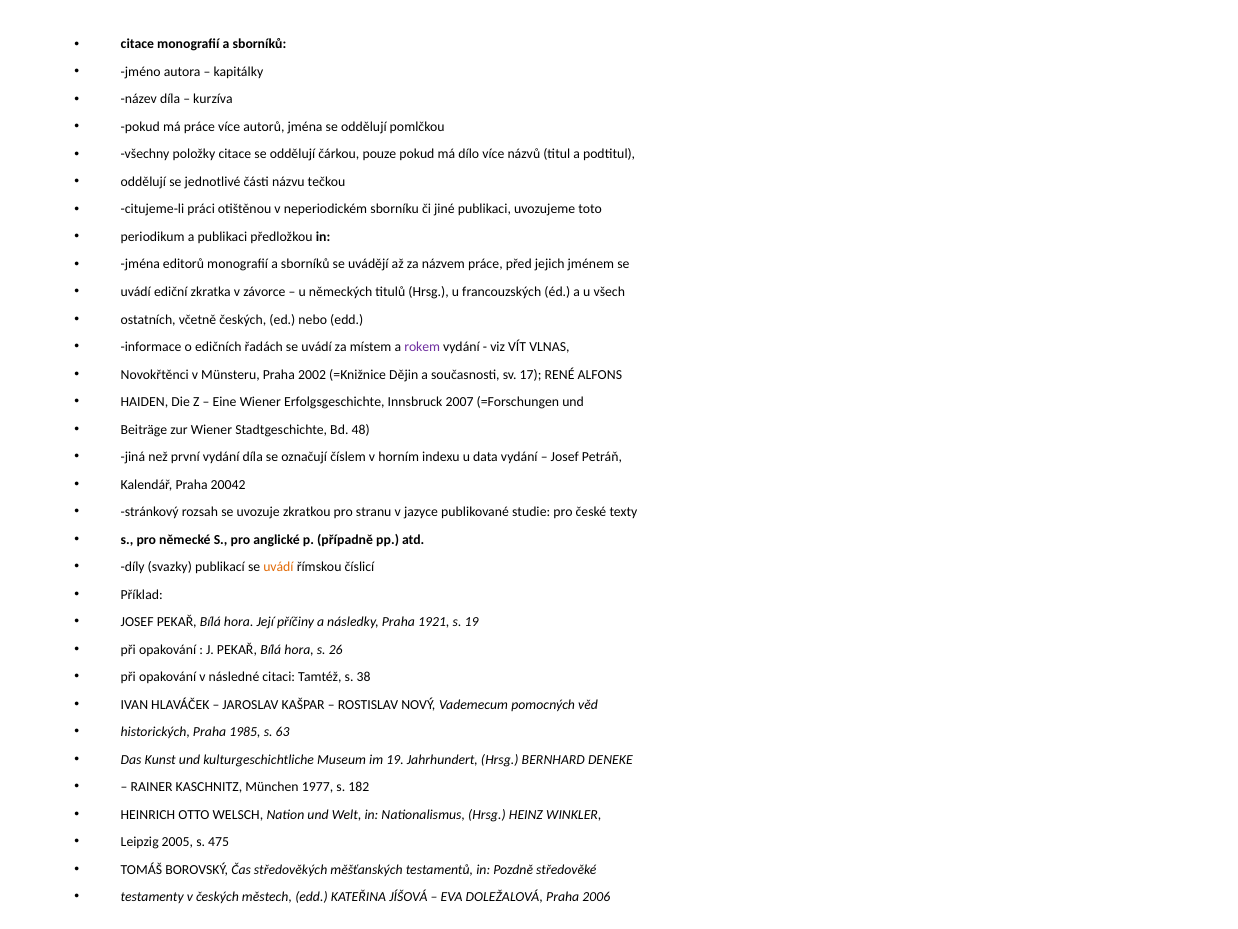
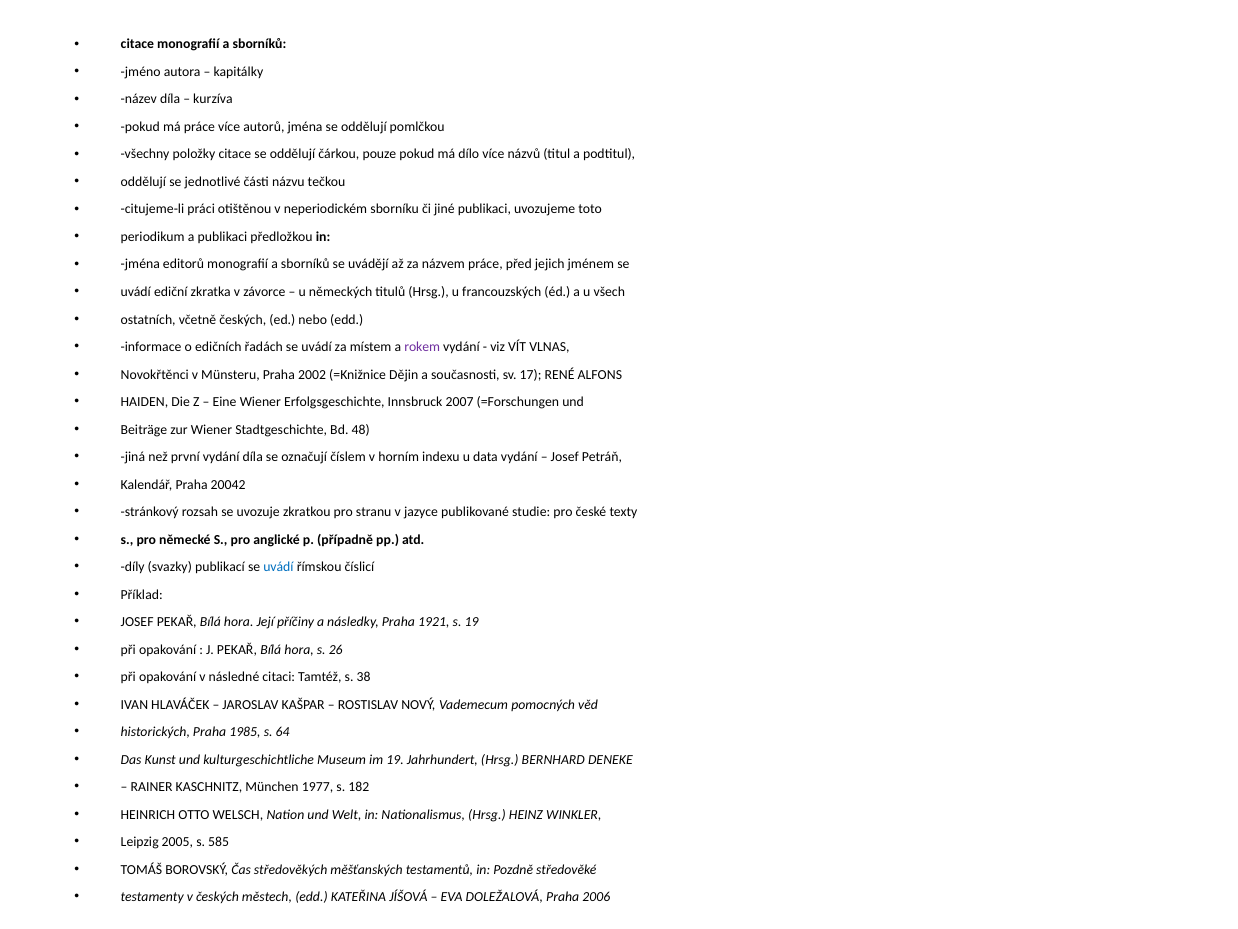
uvádí at (278, 567) colour: orange -> blue
63: 63 -> 64
475: 475 -> 585
